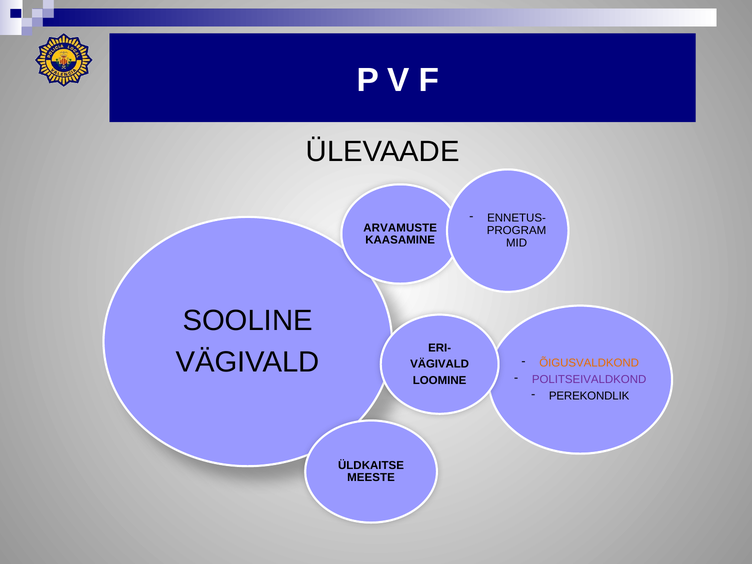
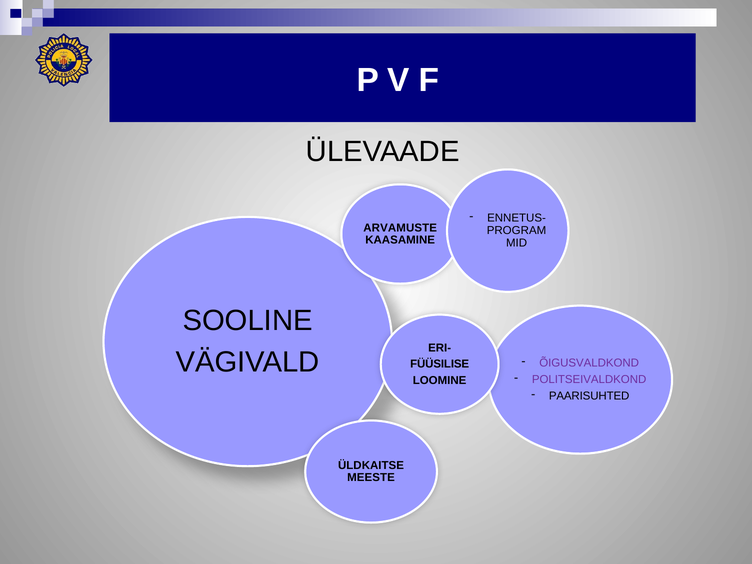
ÕIGUSVALDKOND colour: orange -> purple
VÄGIVALD at (440, 364): VÄGIVALD -> FÜÜSILISE
PEREKONDLIK: PEREKONDLIK -> PAARISUHTED
